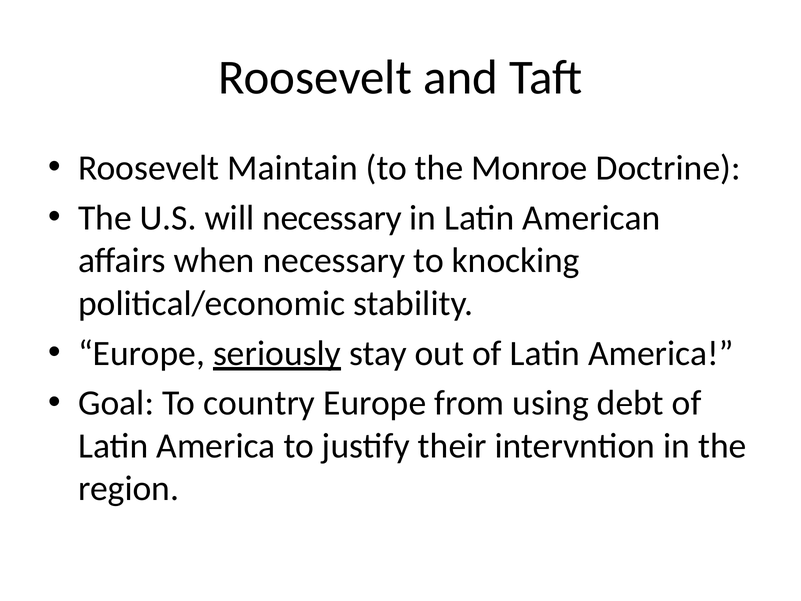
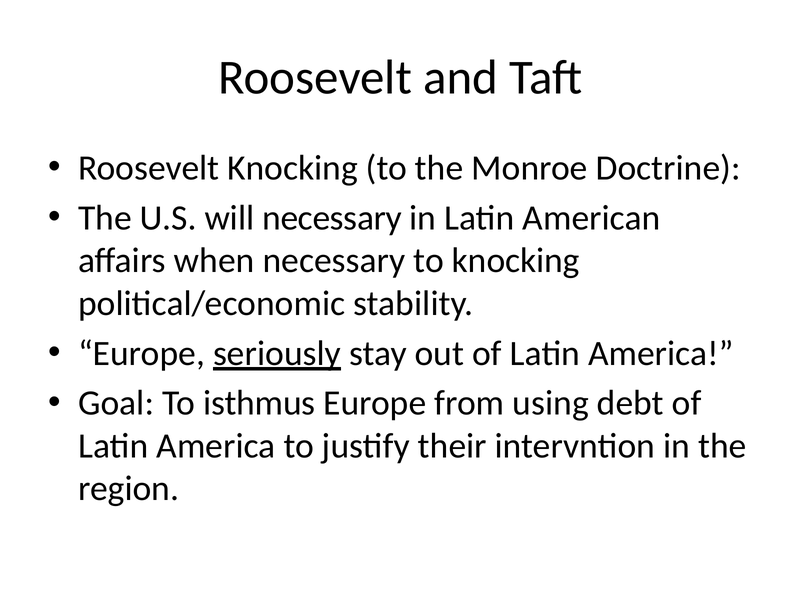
Roosevelt Maintain: Maintain -> Knocking
country: country -> isthmus
